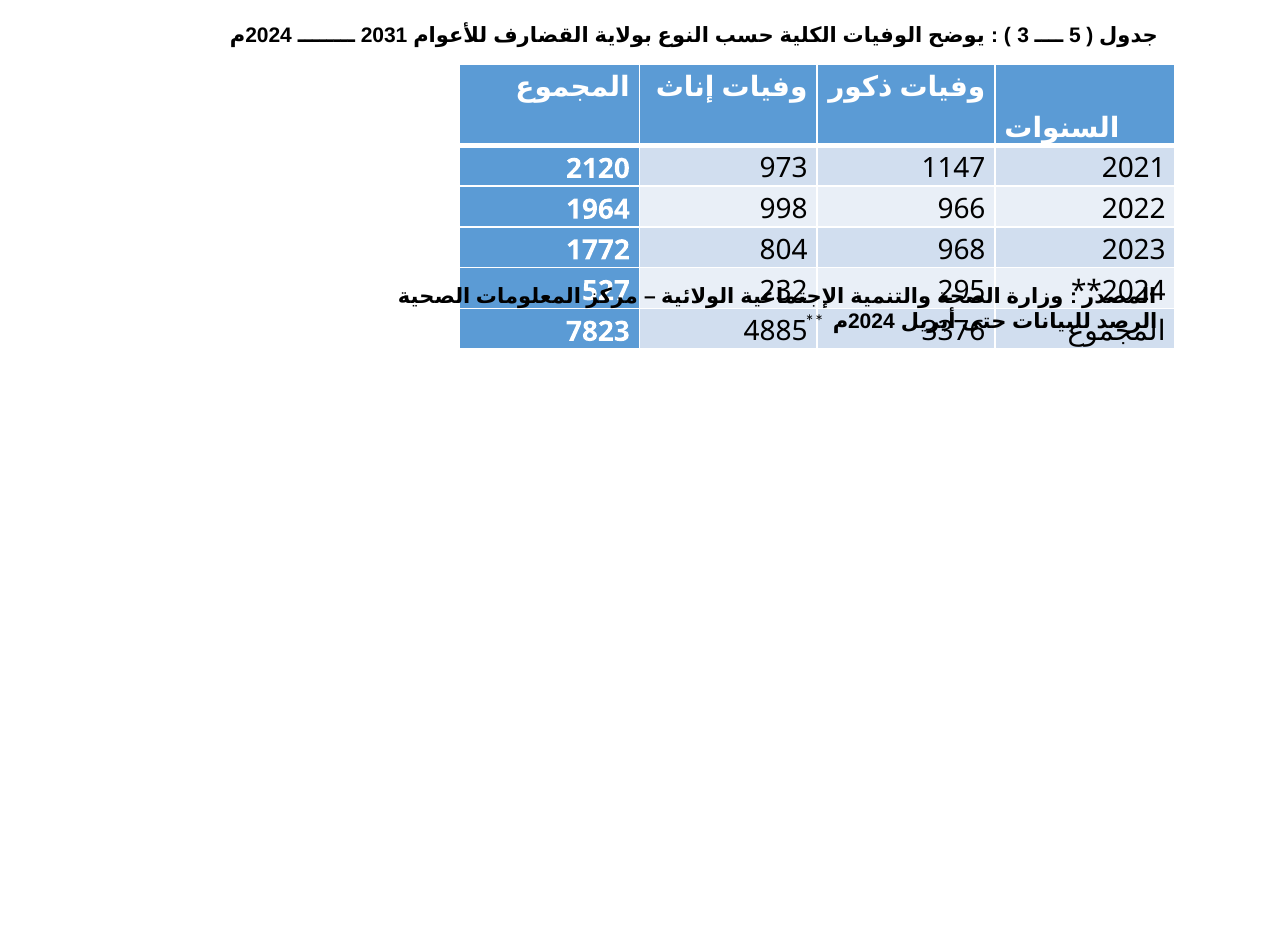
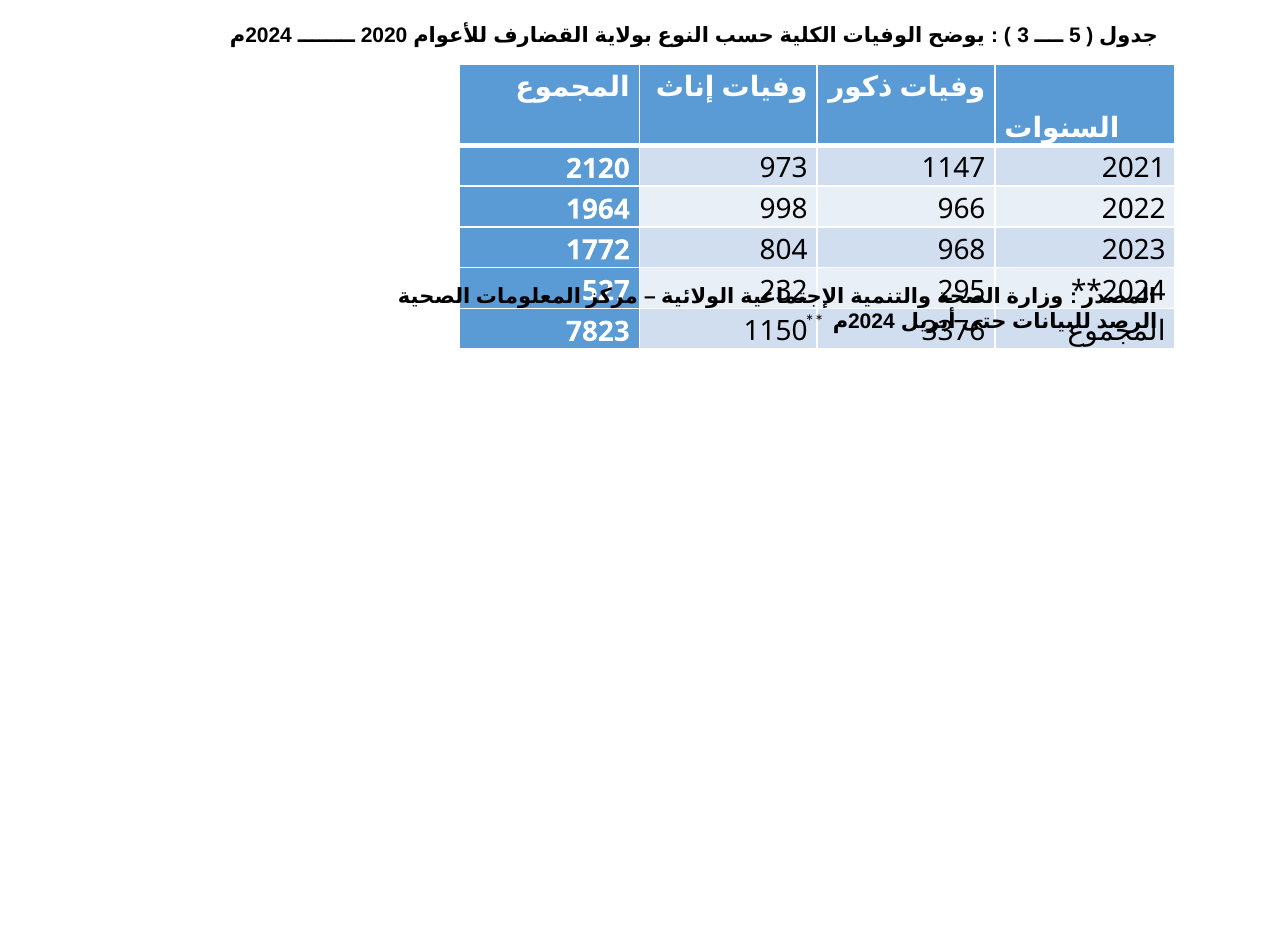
2031: 2031 -> 2020
4885: 4885 -> 1150
